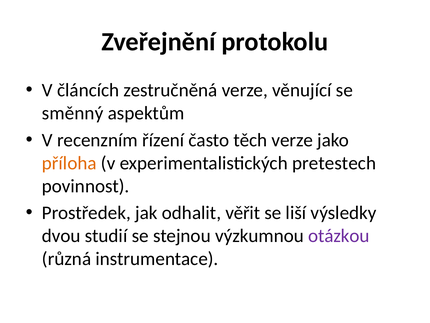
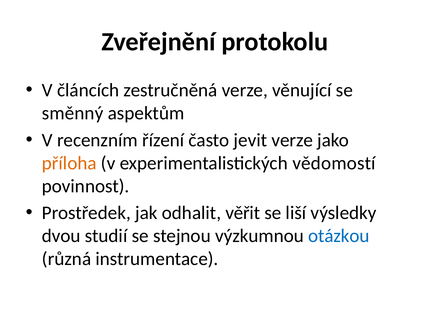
těch: těch -> jevit
pretestech: pretestech -> vědomostí
otázkou colour: purple -> blue
